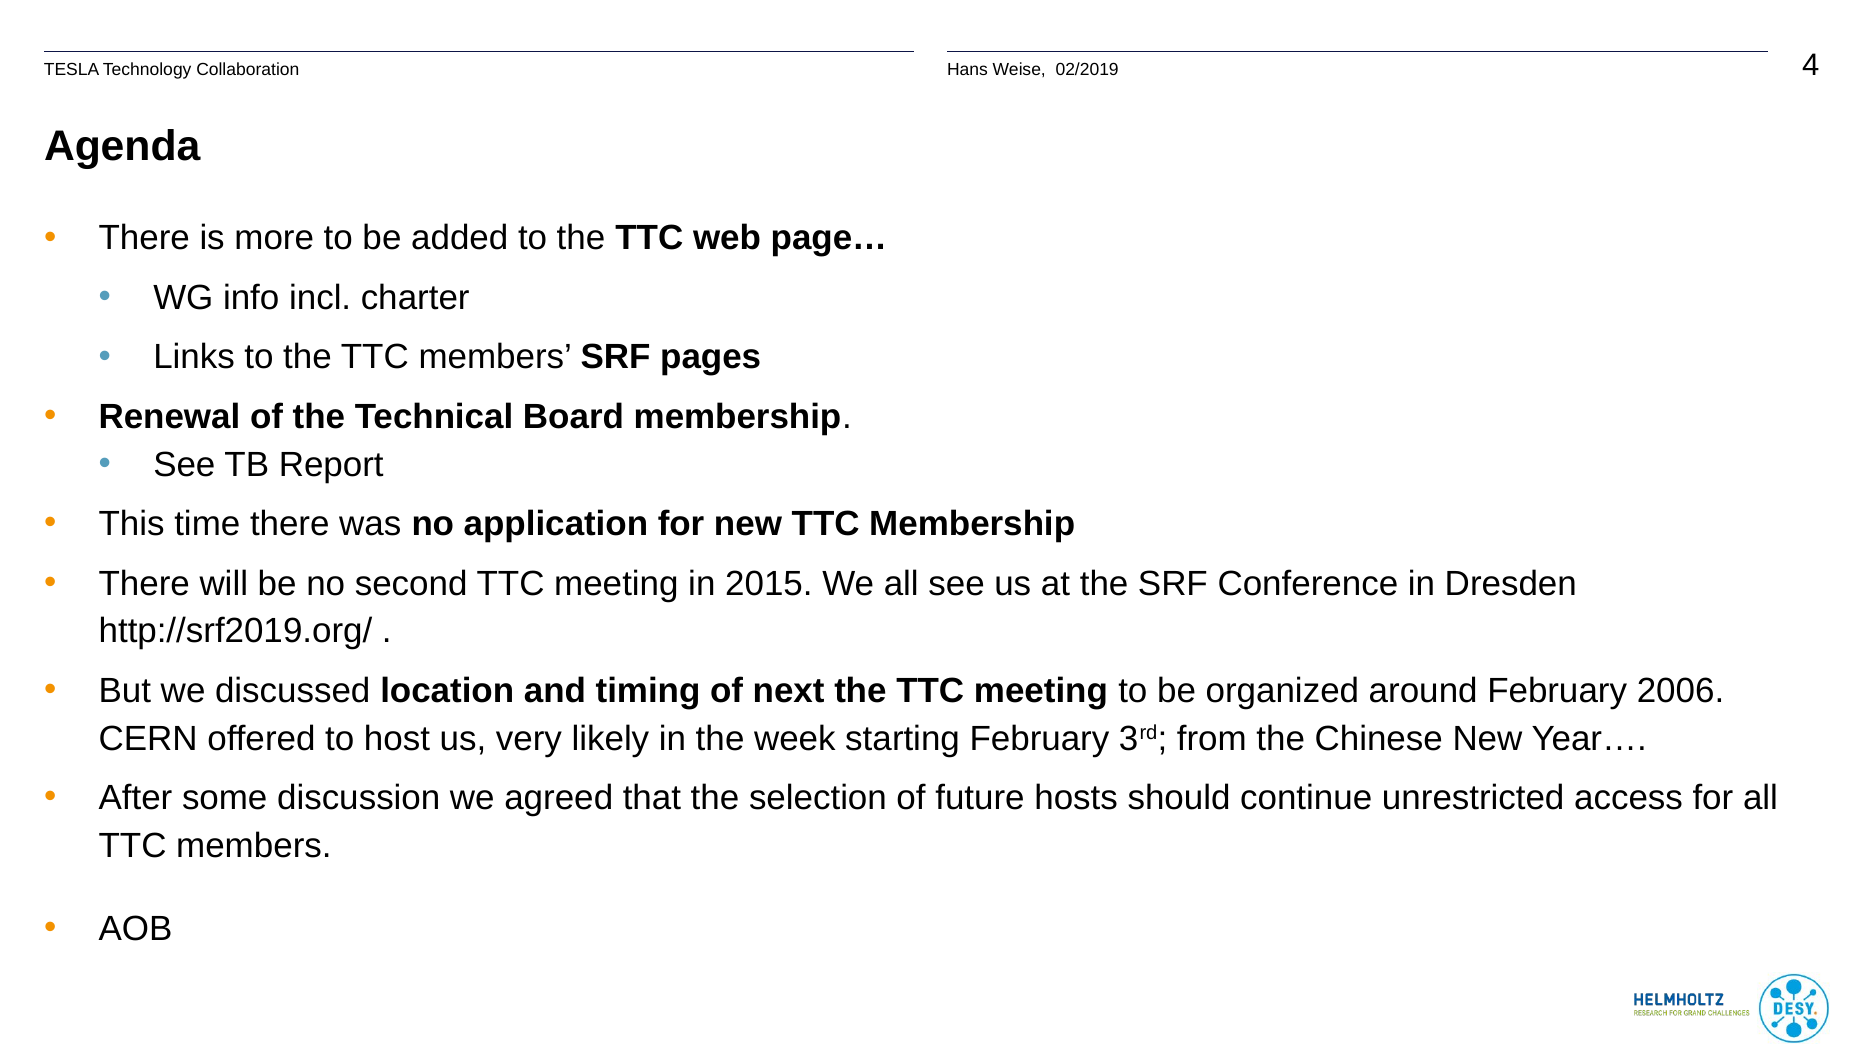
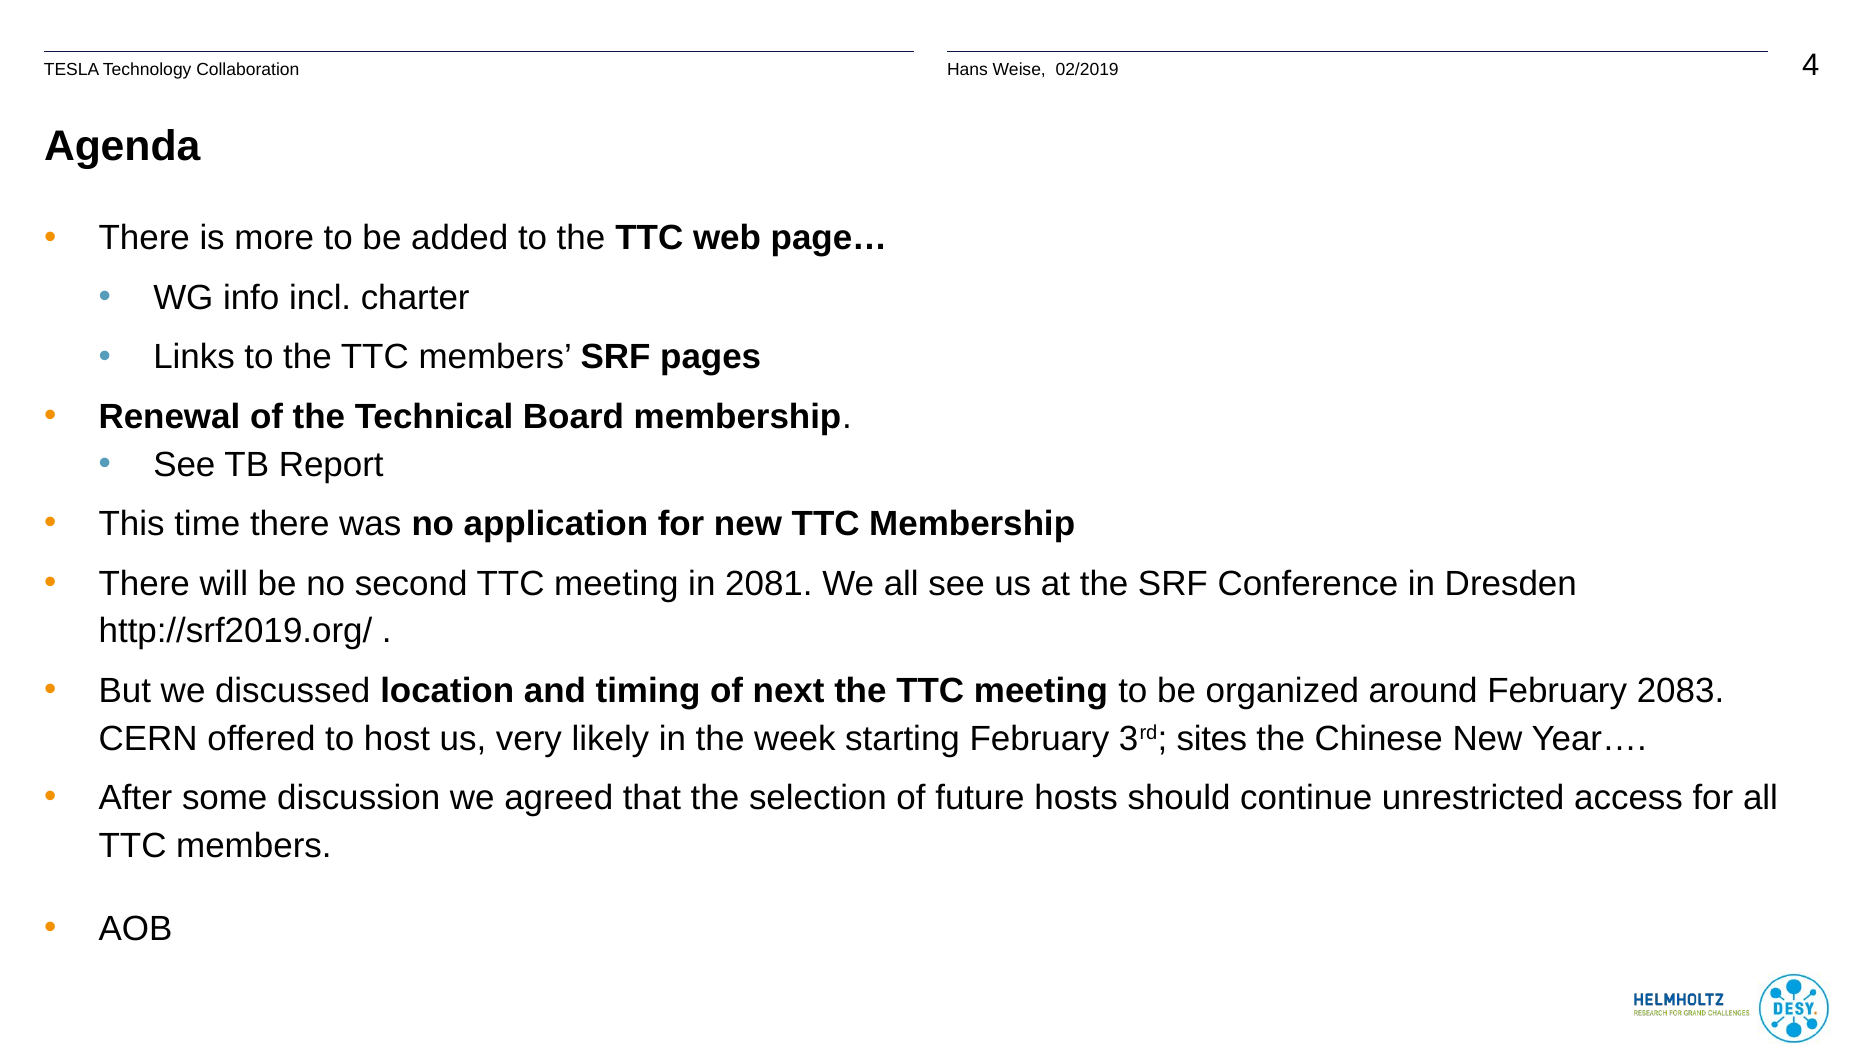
2015: 2015 -> 2081
2006: 2006 -> 2083
from: from -> sites
